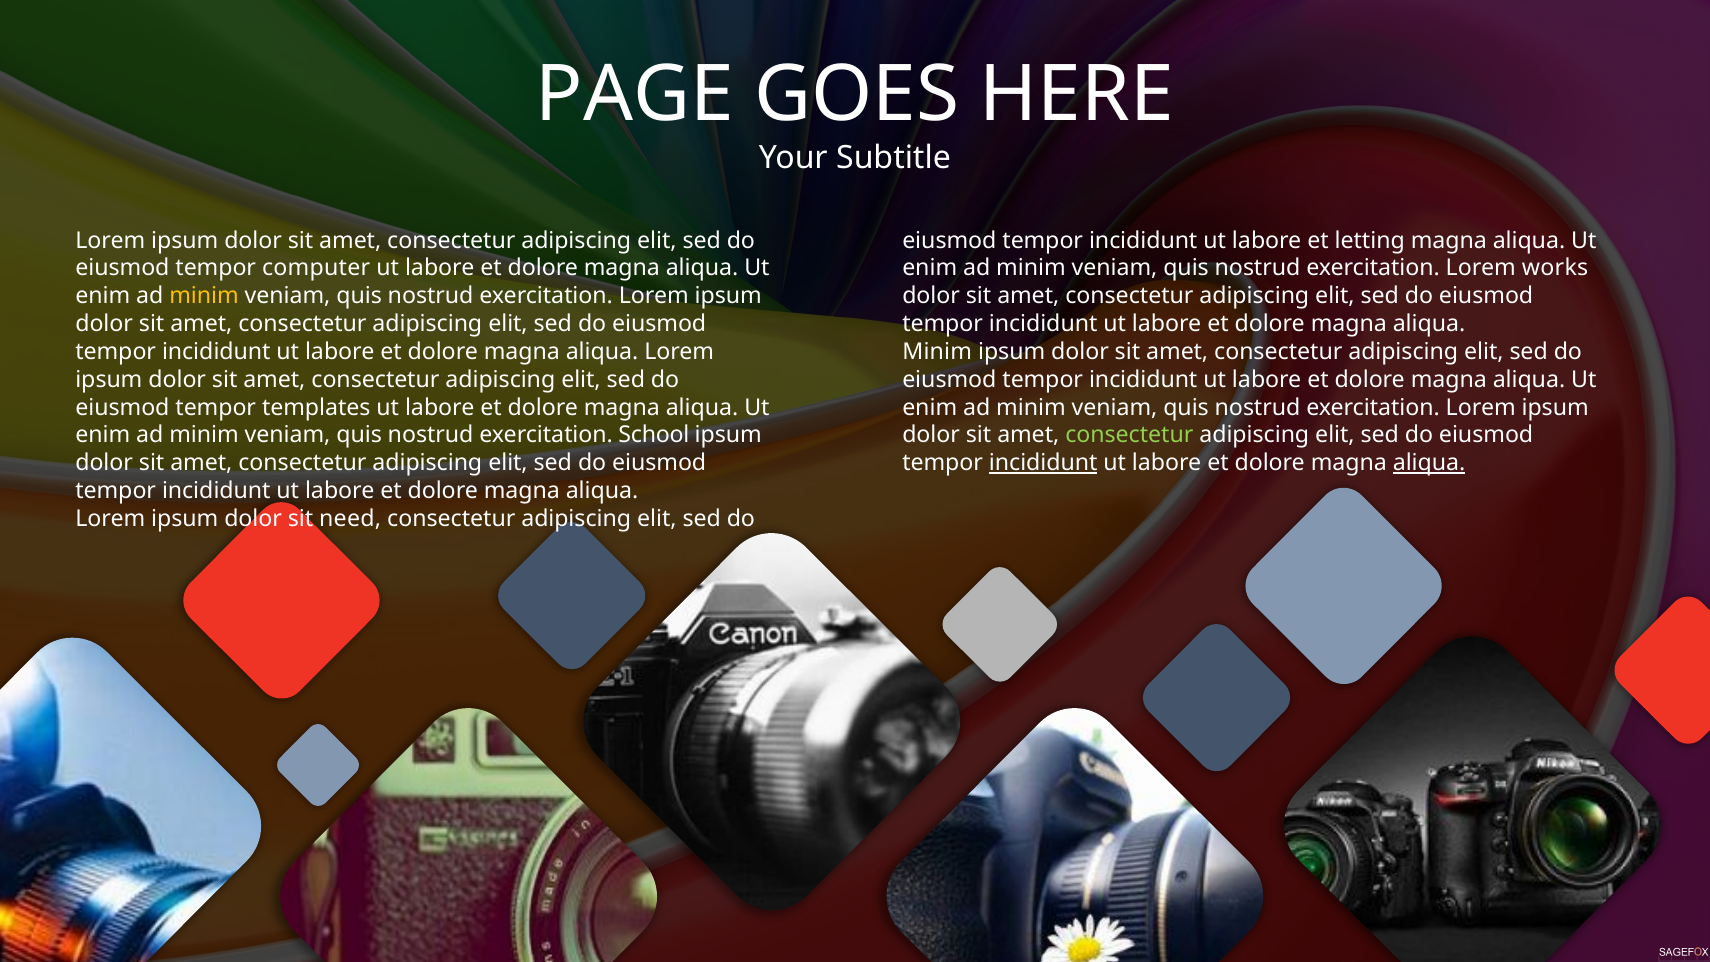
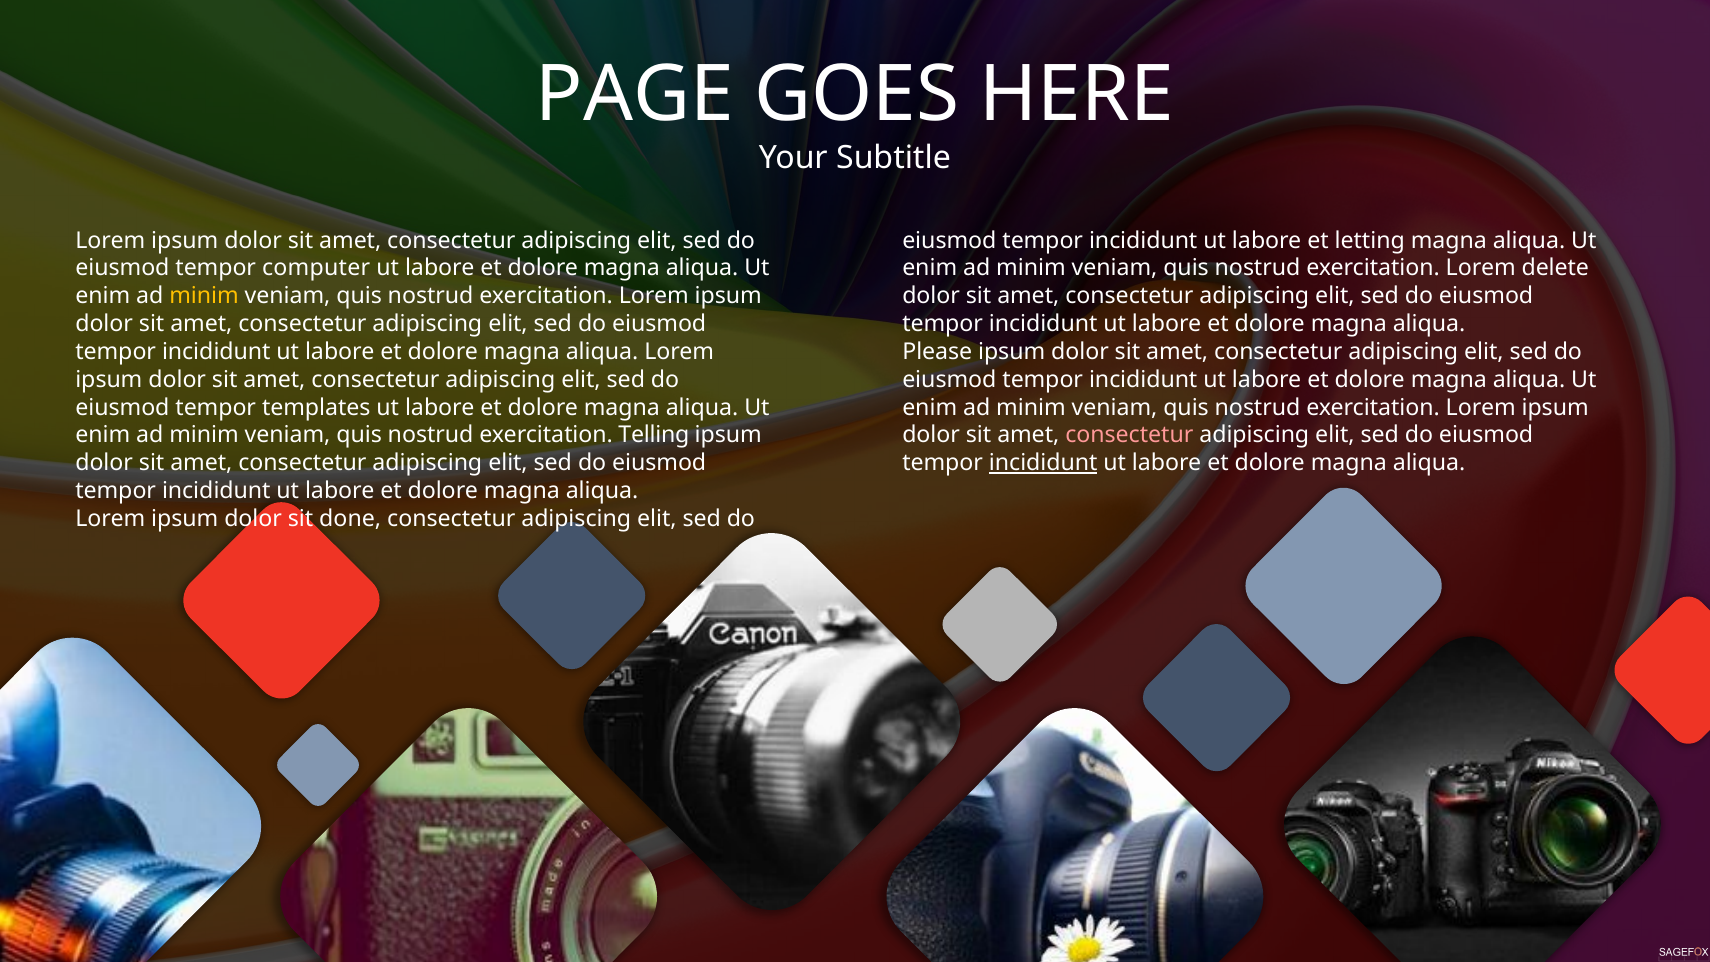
works: works -> delete
Minim at (937, 352): Minim -> Please
School: School -> Telling
consectetur at (1129, 435) colour: light green -> pink
aliqua at (1429, 463) underline: present -> none
need: need -> done
